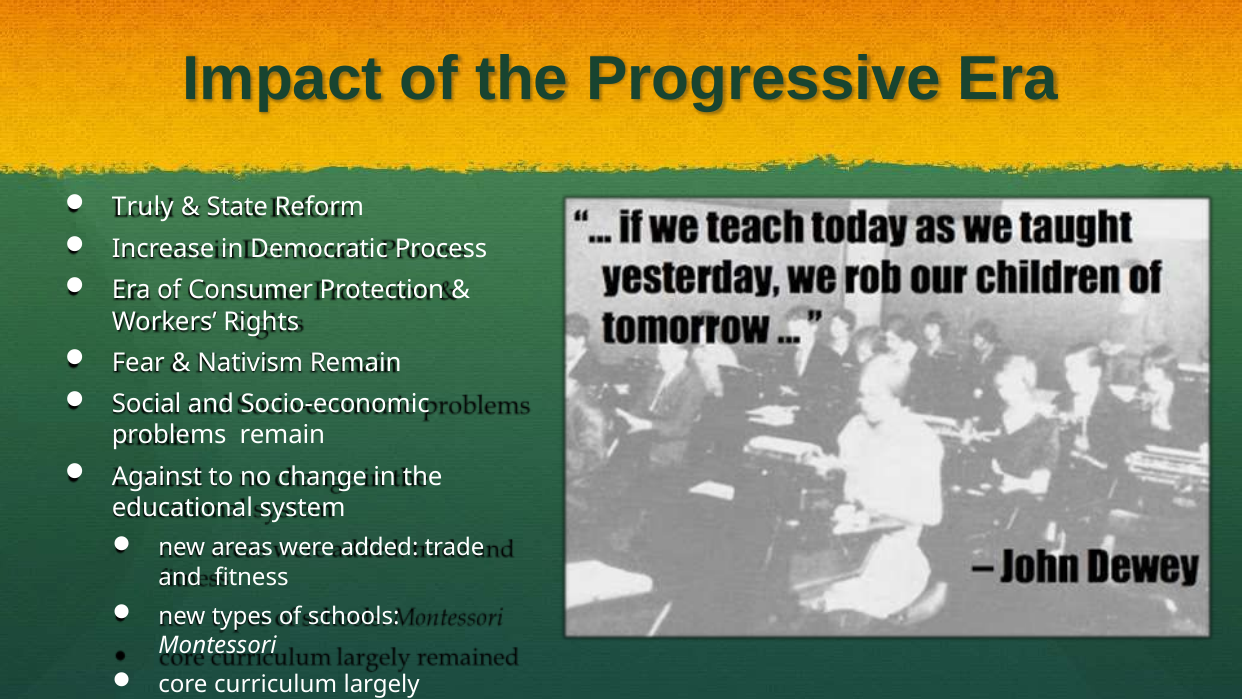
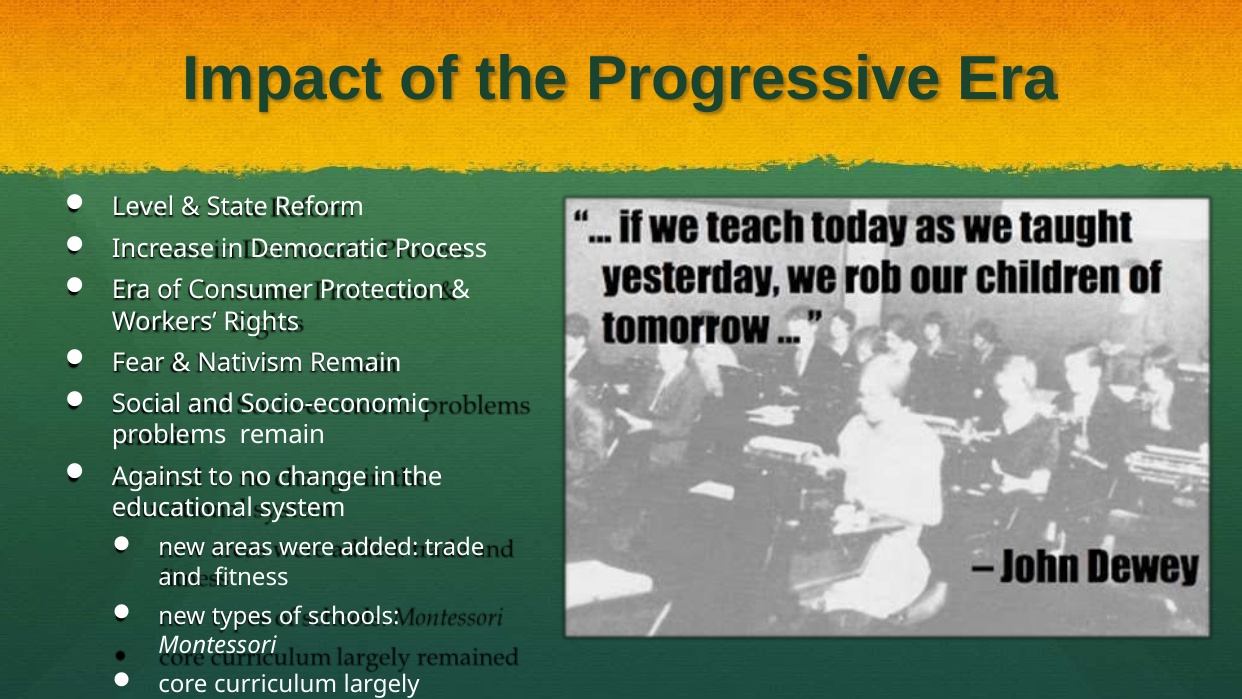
Truly: Truly -> Level
